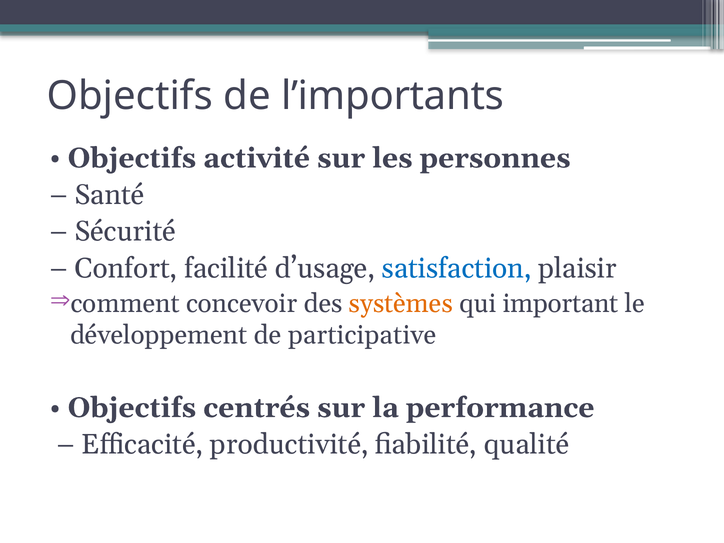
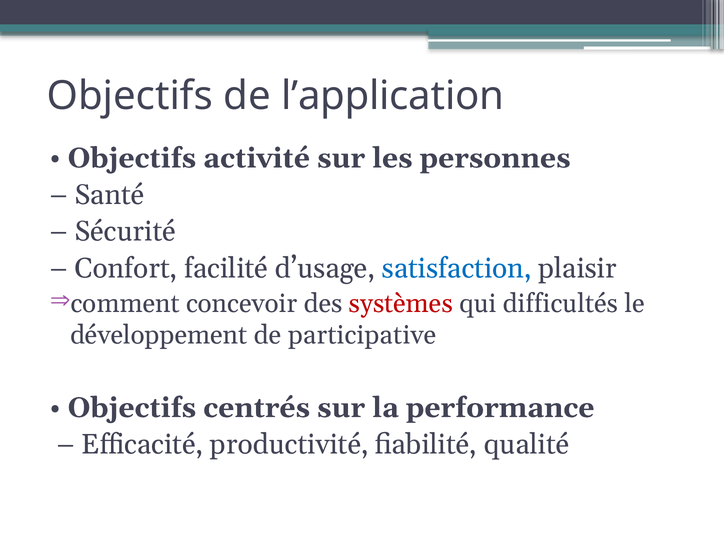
l’importants: l’importants -> l’application
systèmes colour: orange -> red
important: important -> difficultés
